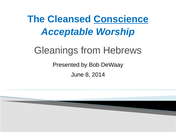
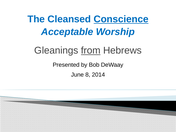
from underline: none -> present
